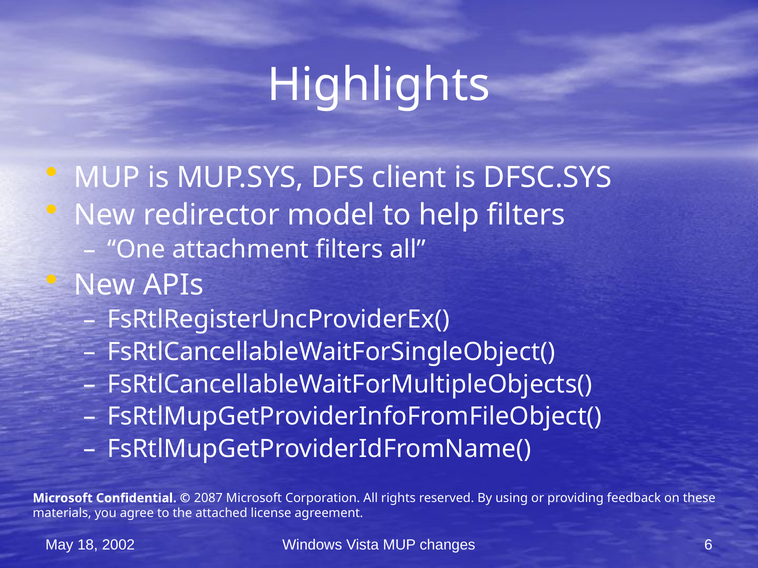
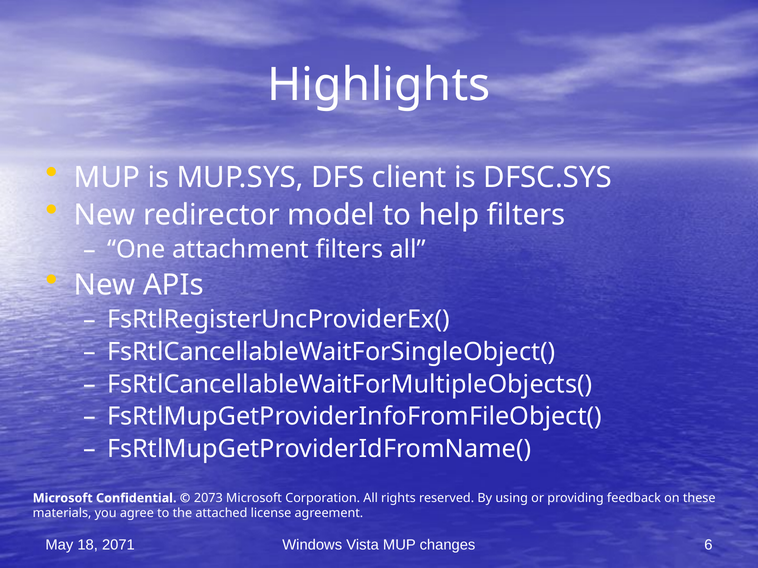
2087: 2087 -> 2073
2002: 2002 -> 2071
